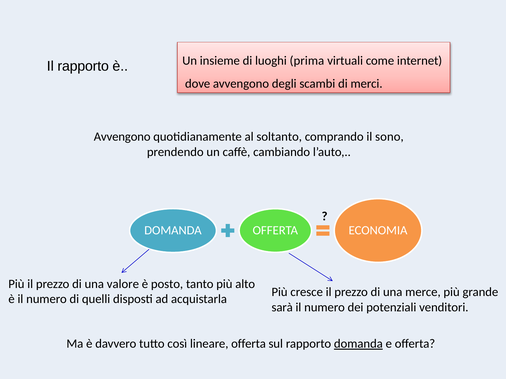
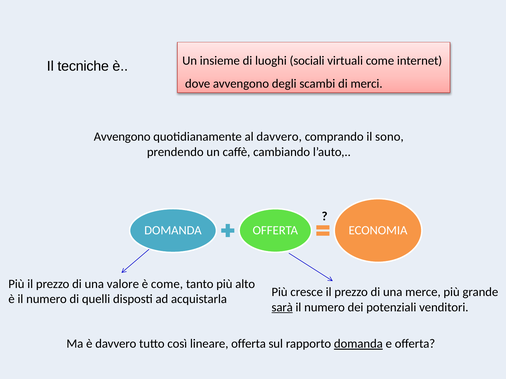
Il rapporto: rapporto -> tecniche
prima: prima -> sociali
al soltanto: soltanto -> davvero
è posto: posto -> come
sarà underline: none -> present
